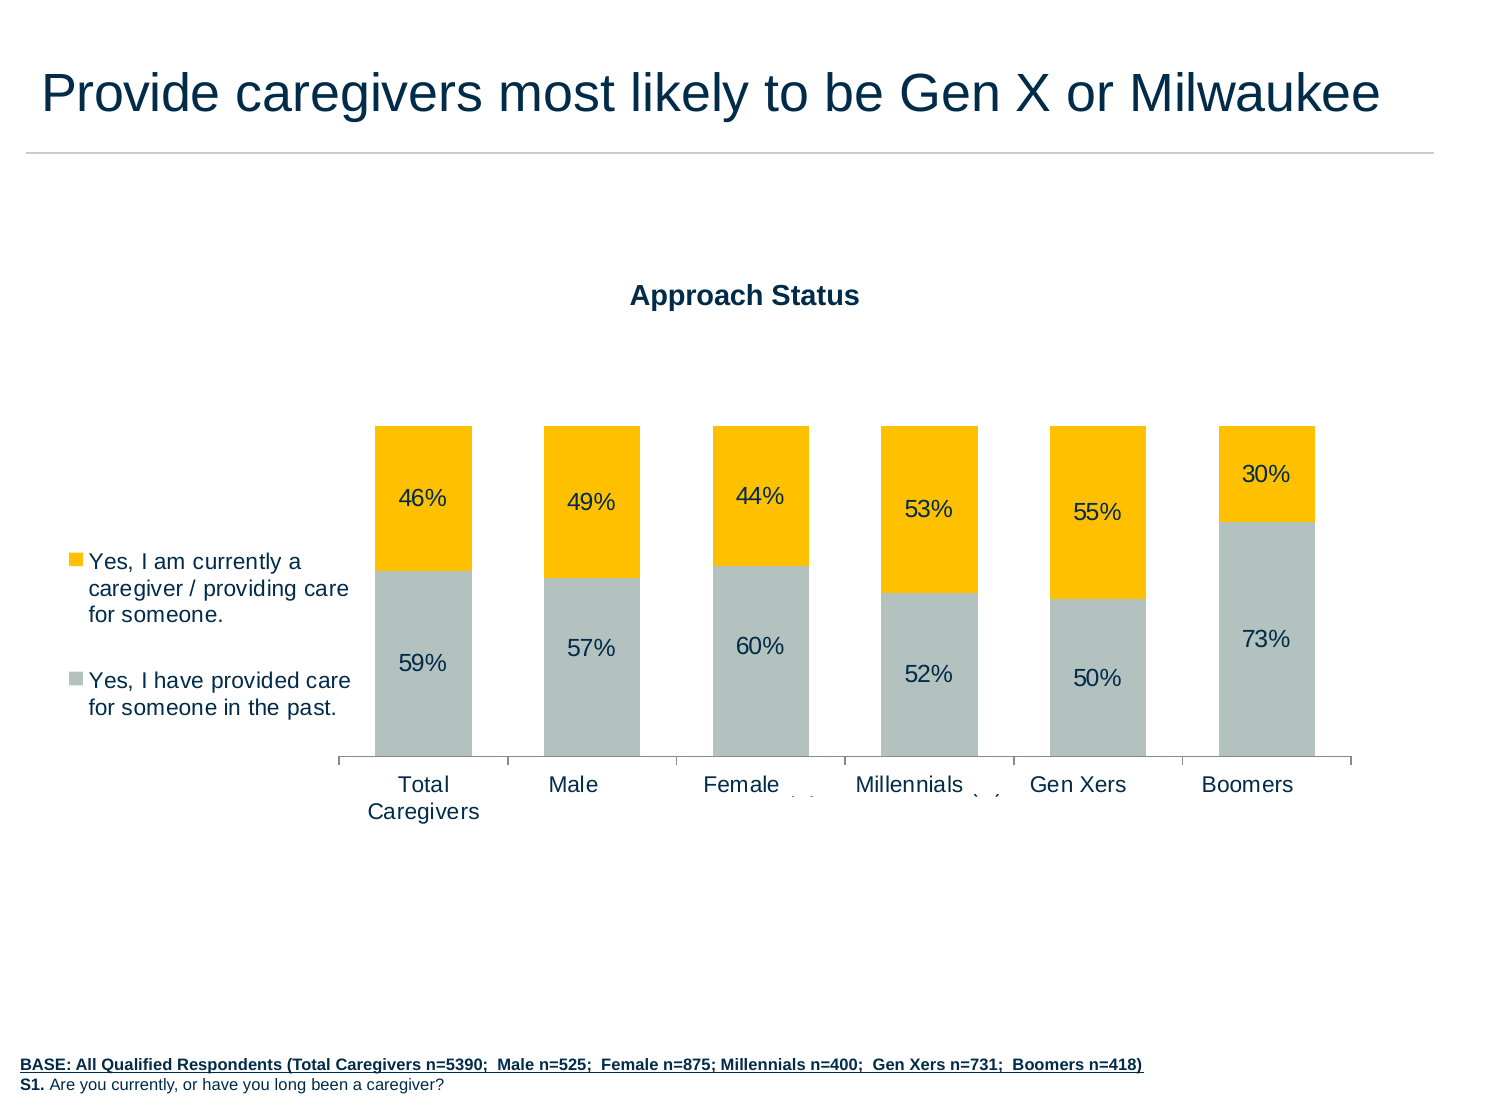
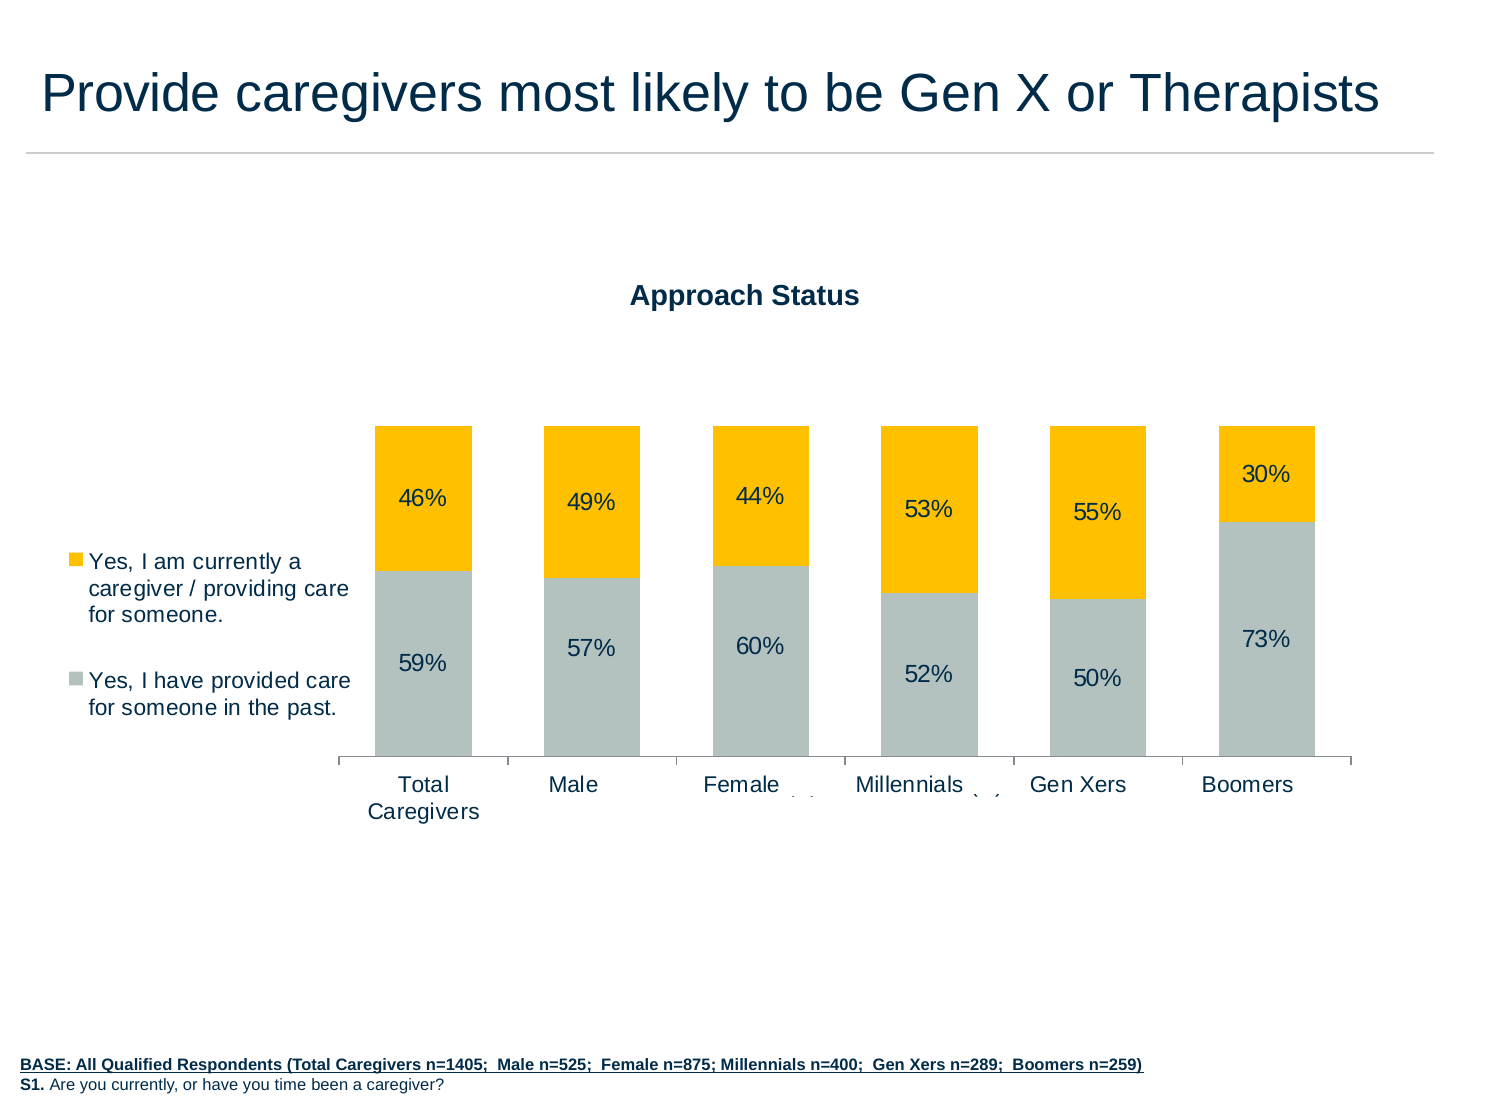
Milwaukee: Milwaukee -> Therapists
n=5390: n=5390 -> n=1405
n=731: n=731 -> n=289
n=418: n=418 -> n=259
long: long -> time
